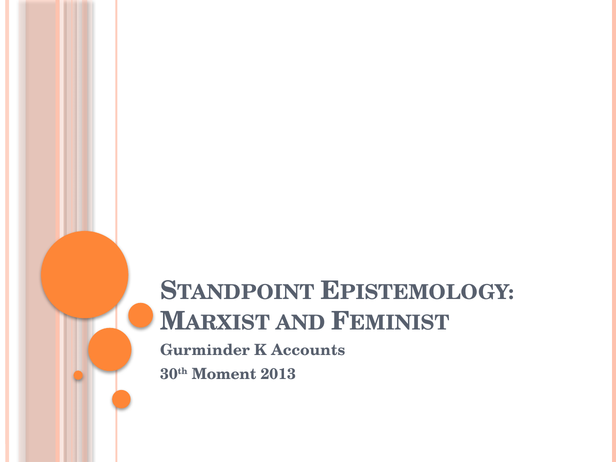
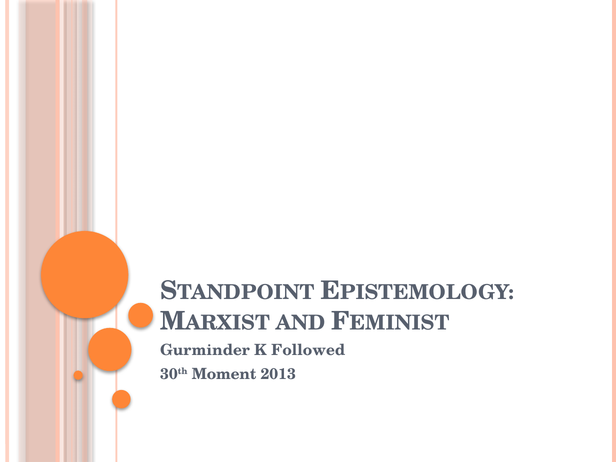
Accounts: Accounts -> Followed
